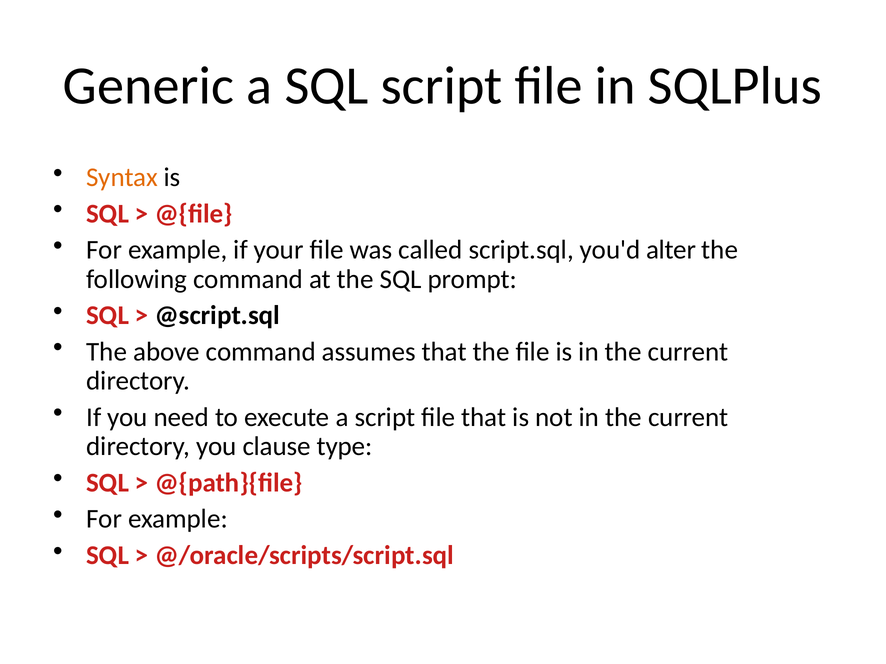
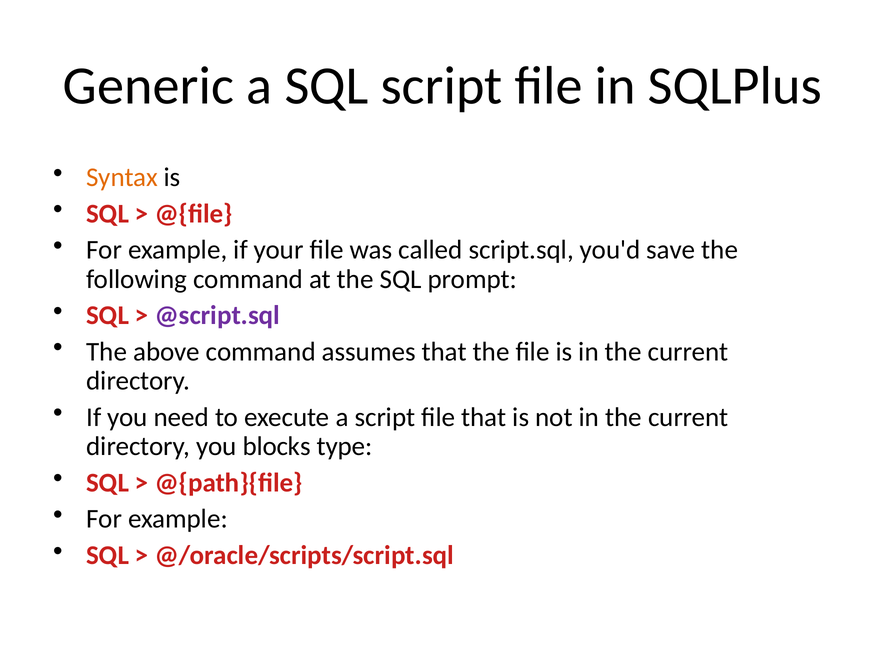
alter: alter -> save
@script.sql colour: black -> purple
clause: clause -> blocks
